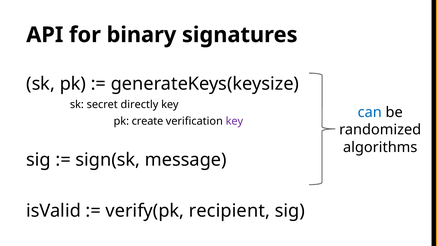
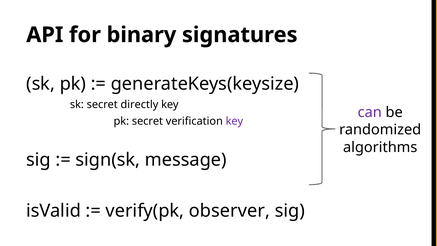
can colour: blue -> purple
pk create: create -> secret
recipient: recipient -> observer
